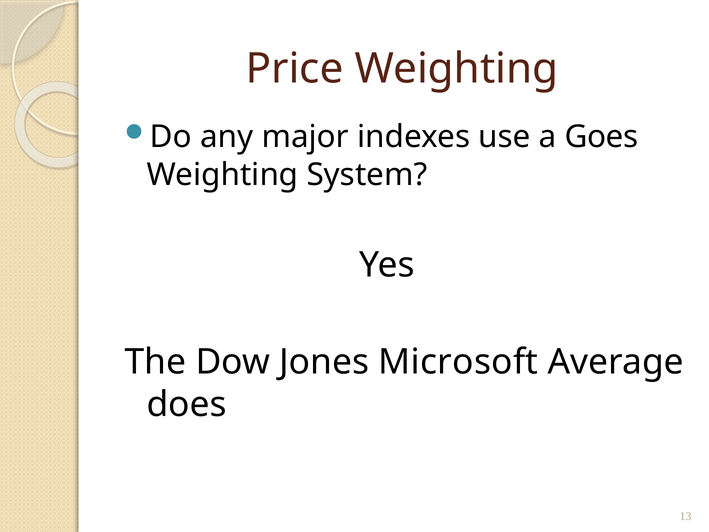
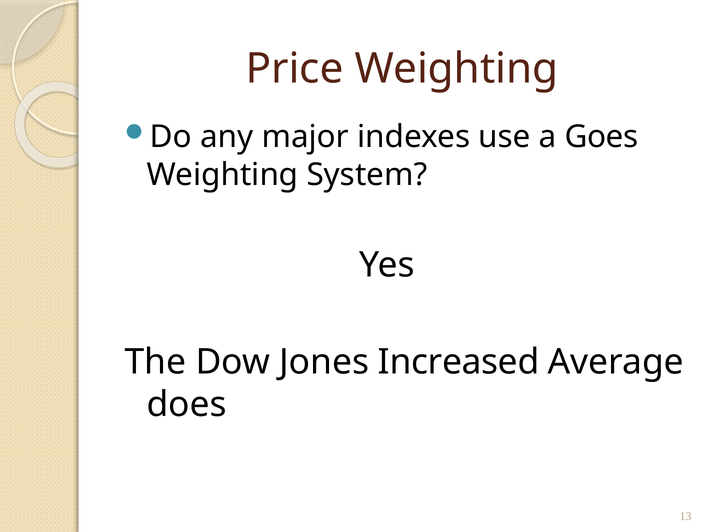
Microsoft: Microsoft -> Increased
